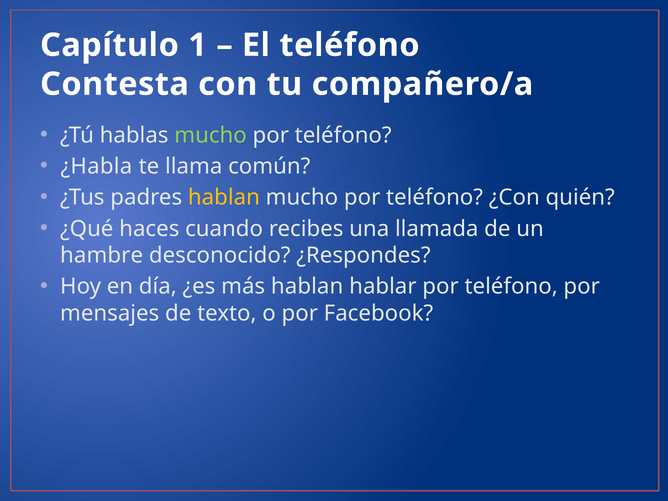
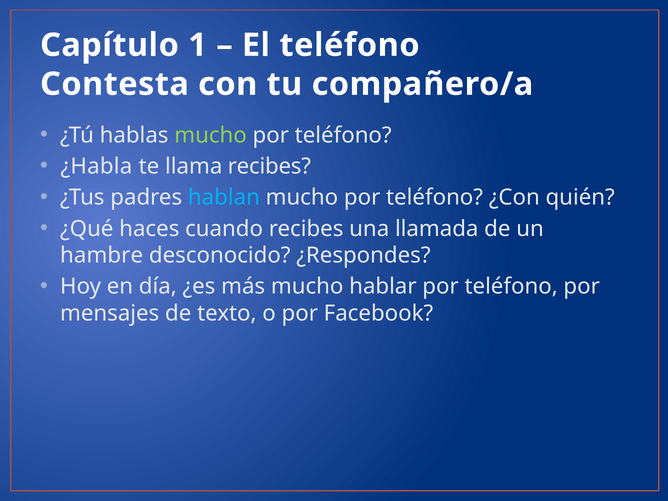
llama común: común -> recibes
hablan at (224, 197) colour: yellow -> light blue
más hablan: hablan -> mucho
